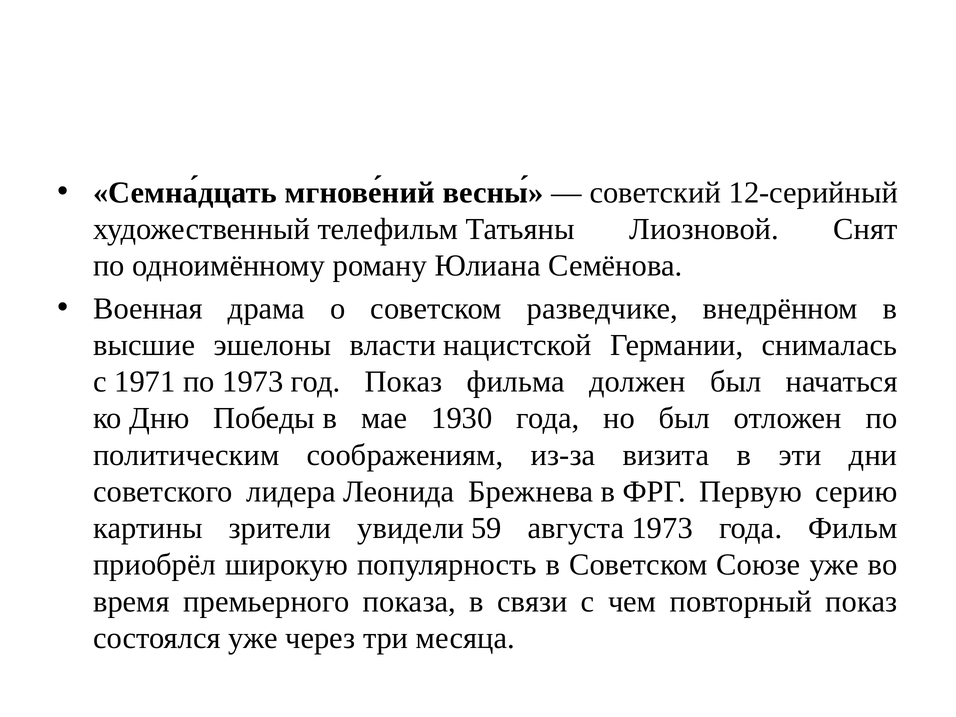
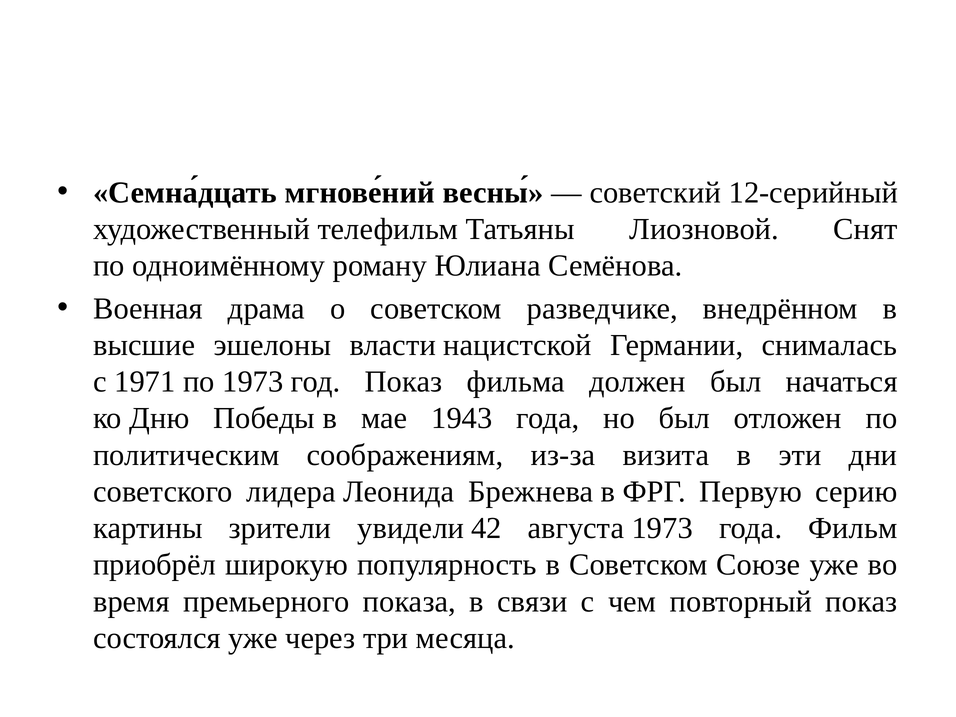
1930: 1930 -> 1943
59: 59 -> 42
